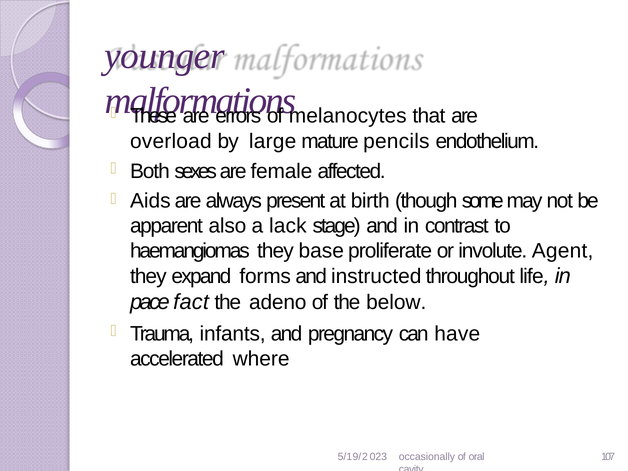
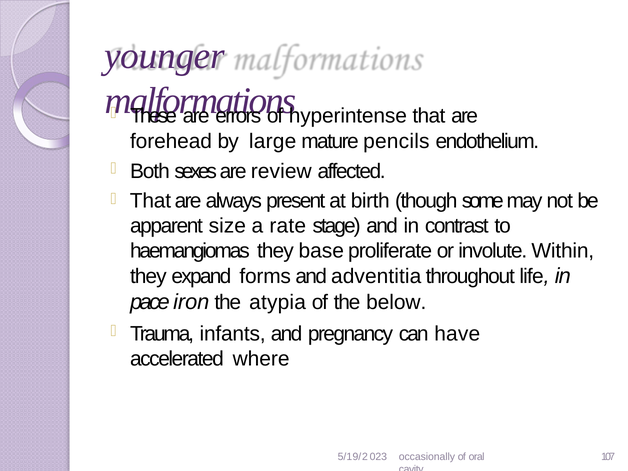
melanocytes: melanocytes -> hyperintense
overload: overload -> forehead
female: female -> review
Aids at (150, 201): Aids -> That
also: also -> size
lack: lack -> rate
Agent: Agent -> Within
instructed: instructed -> adventitia
fact: fact -> iron
adeno: adeno -> atypia
